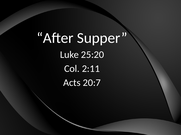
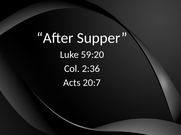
25:20: 25:20 -> 59:20
2:11: 2:11 -> 2:36
